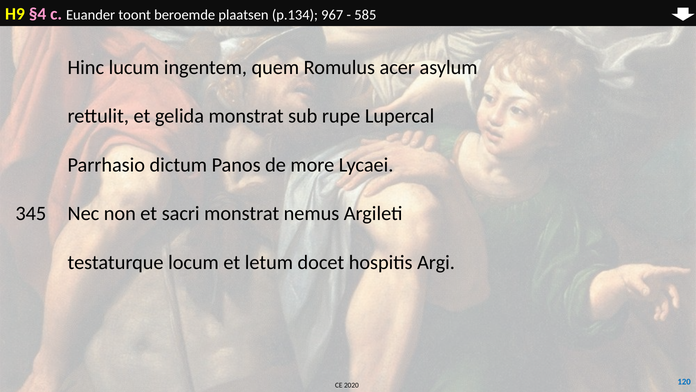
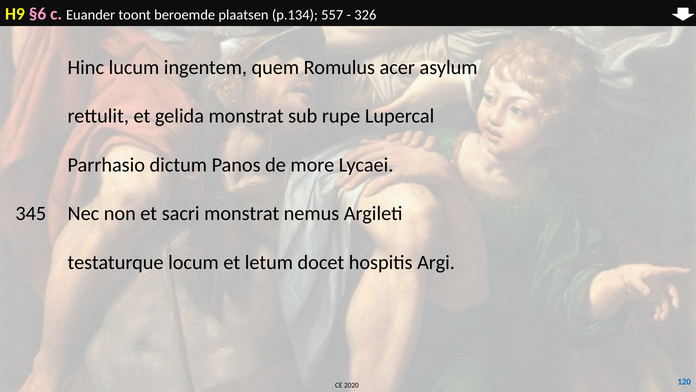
§4: §4 -> §6
967: 967 -> 557
585: 585 -> 326
